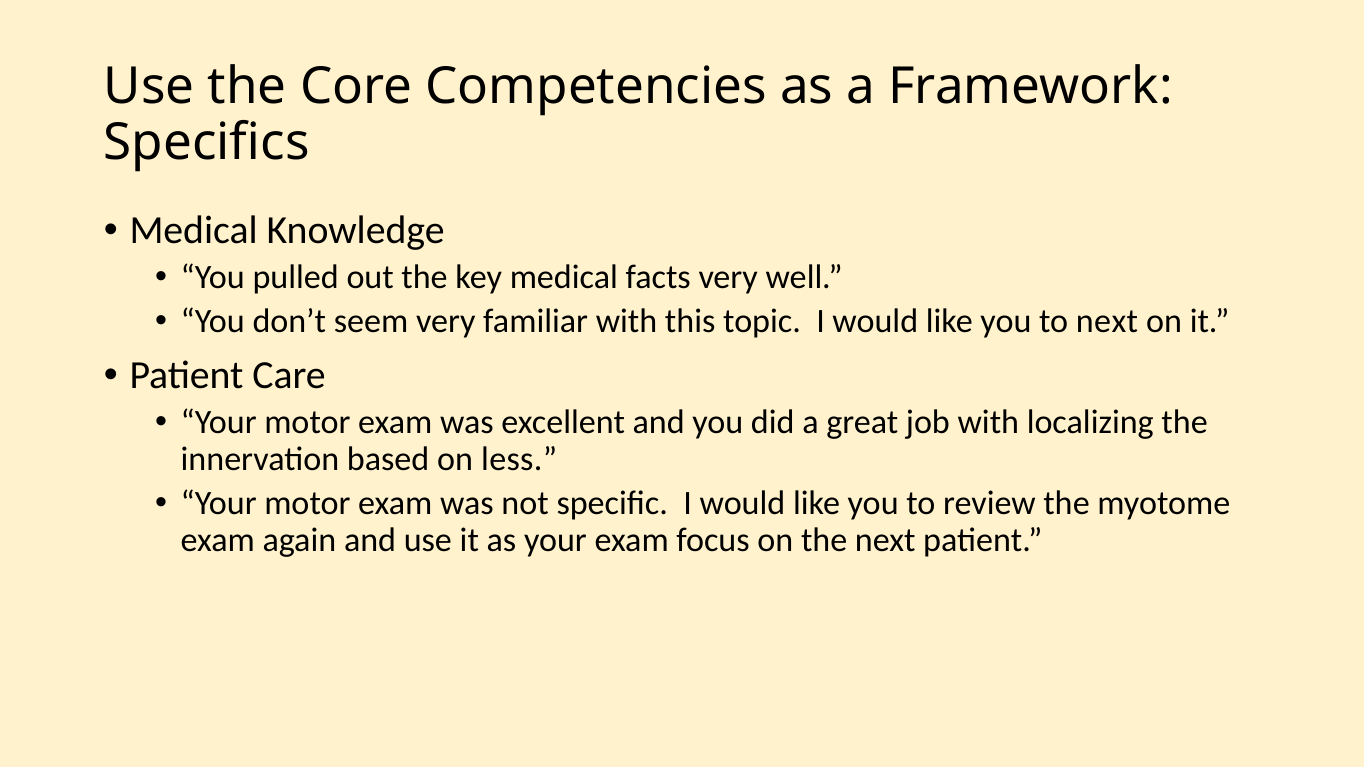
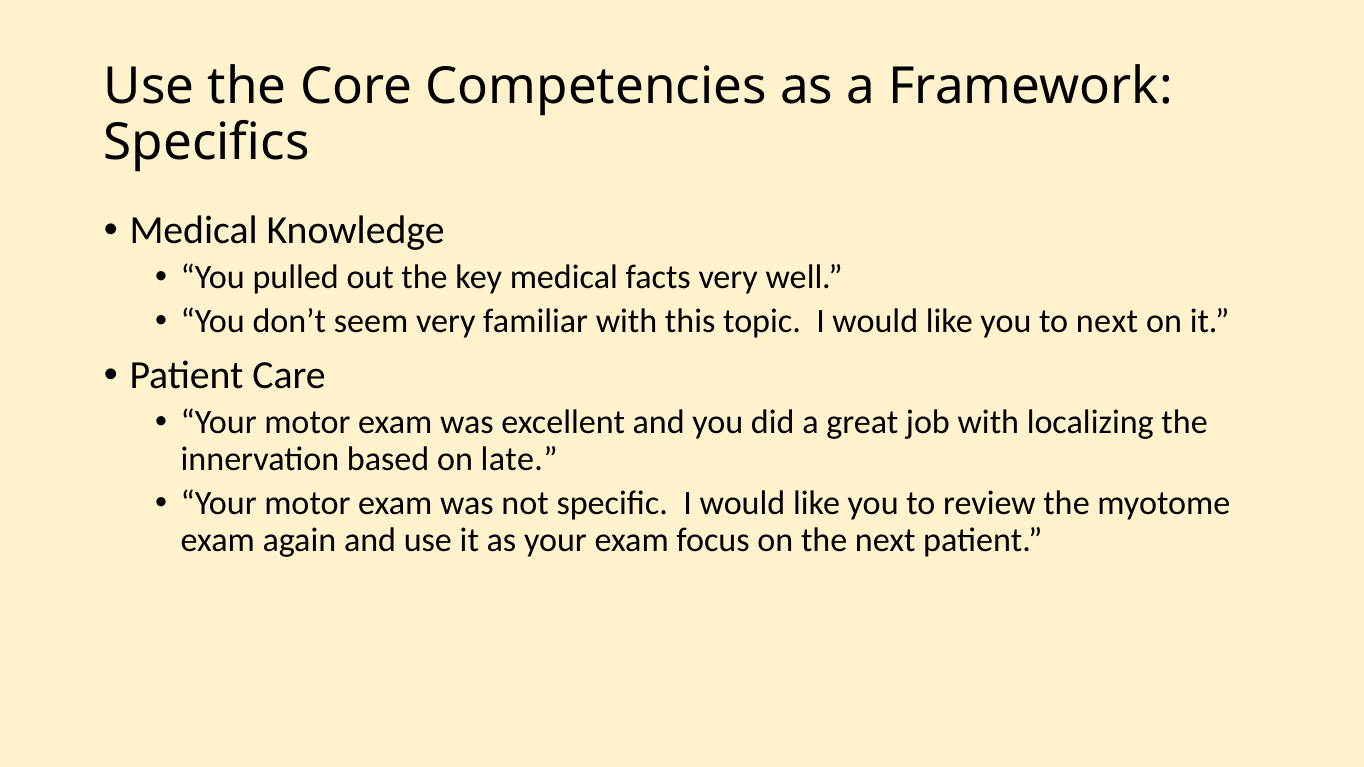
less: less -> late
